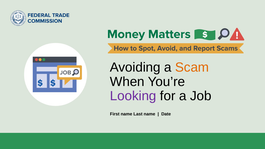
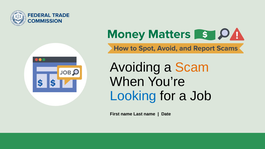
Looking colour: purple -> blue
